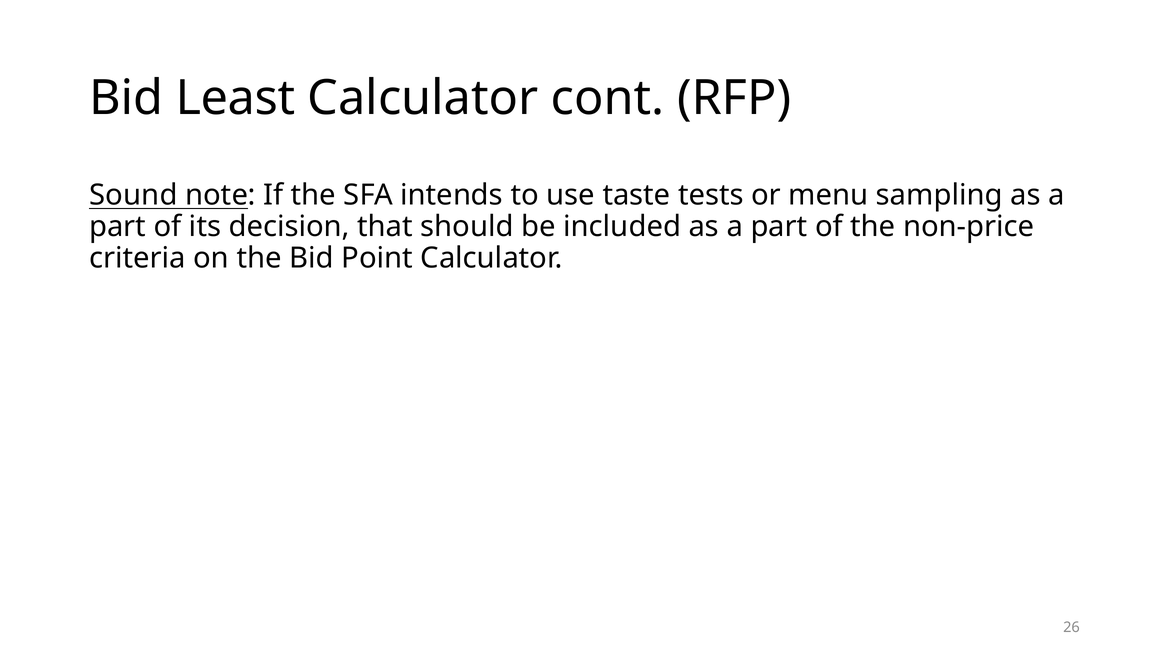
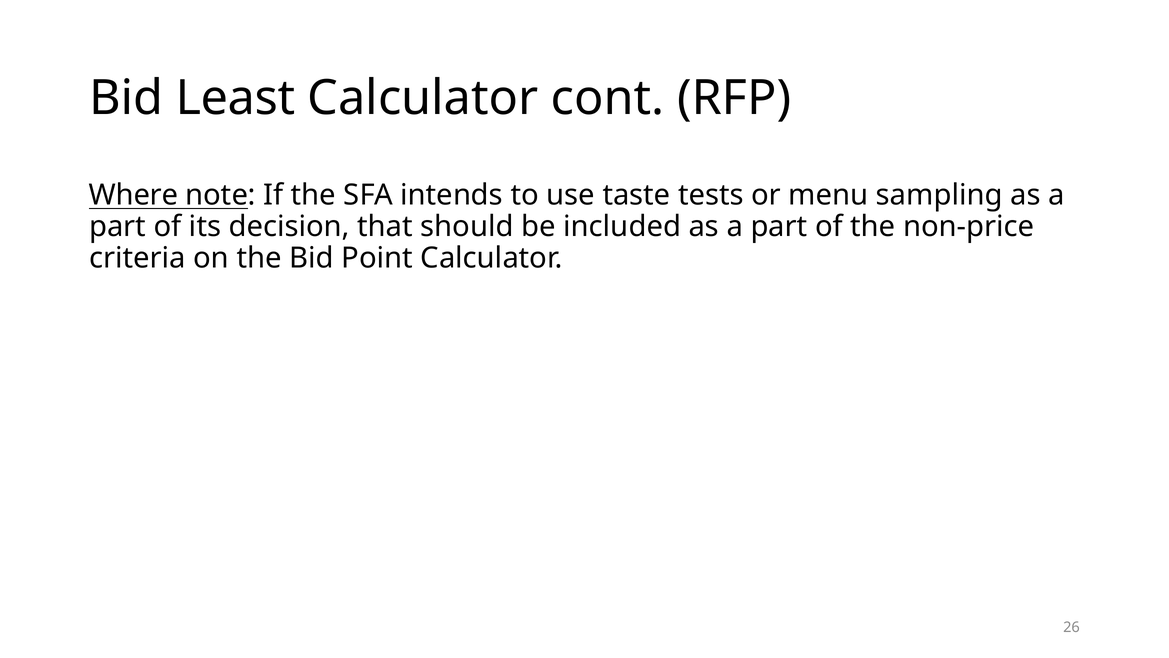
Sound: Sound -> Where
